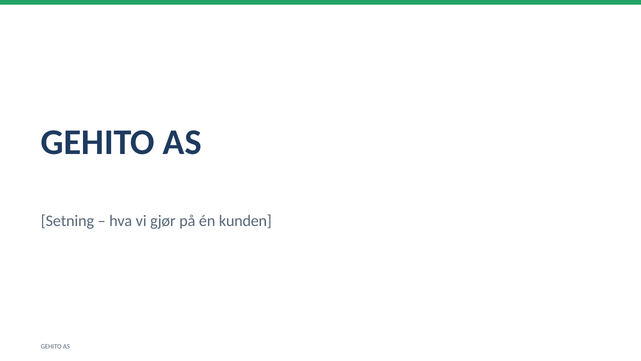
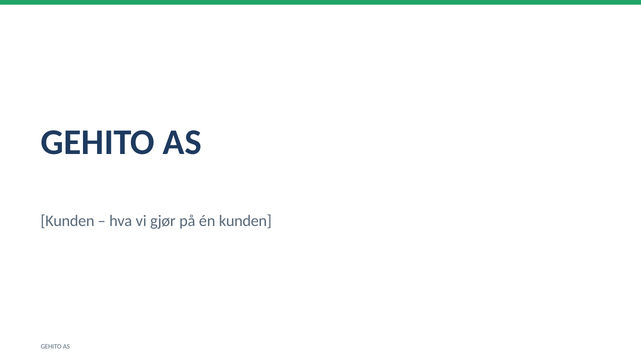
Setning at (67, 221): Setning -> Kunden
